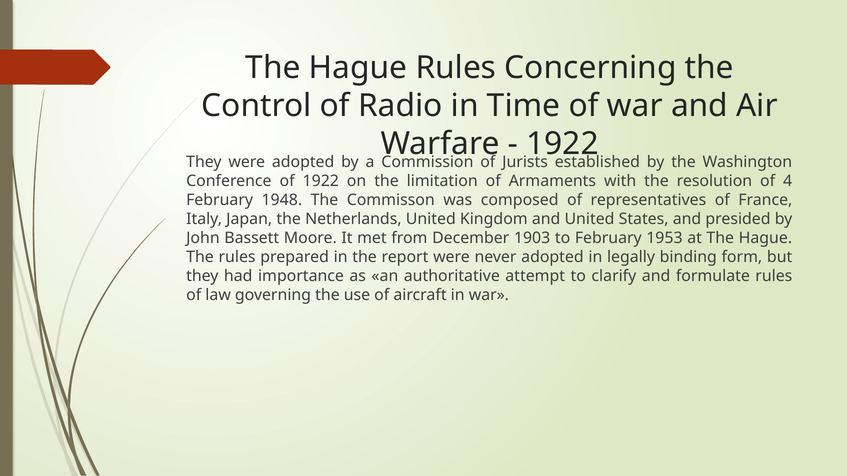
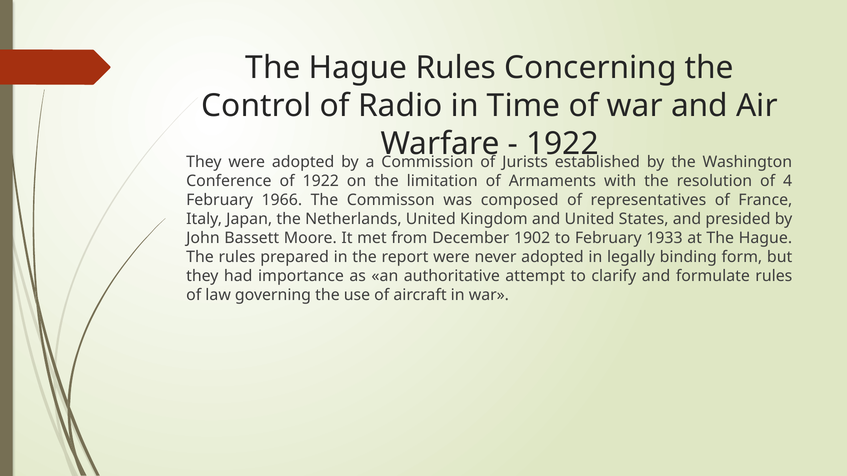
1948: 1948 -> 1966
1903: 1903 -> 1902
1953: 1953 -> 1933
